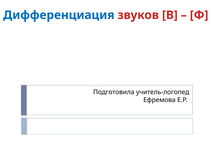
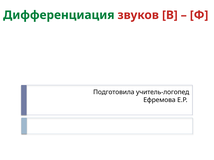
Дифференциация colour: blue -> green
